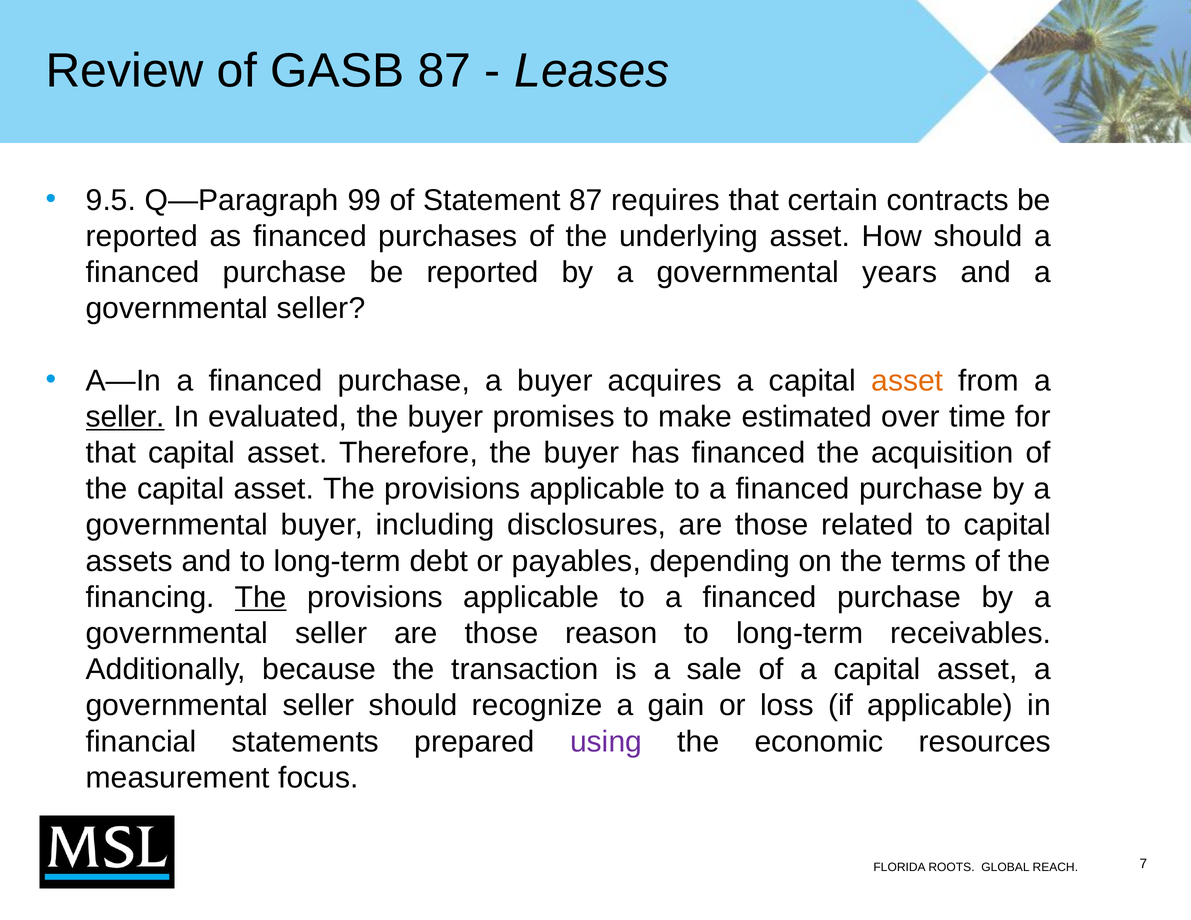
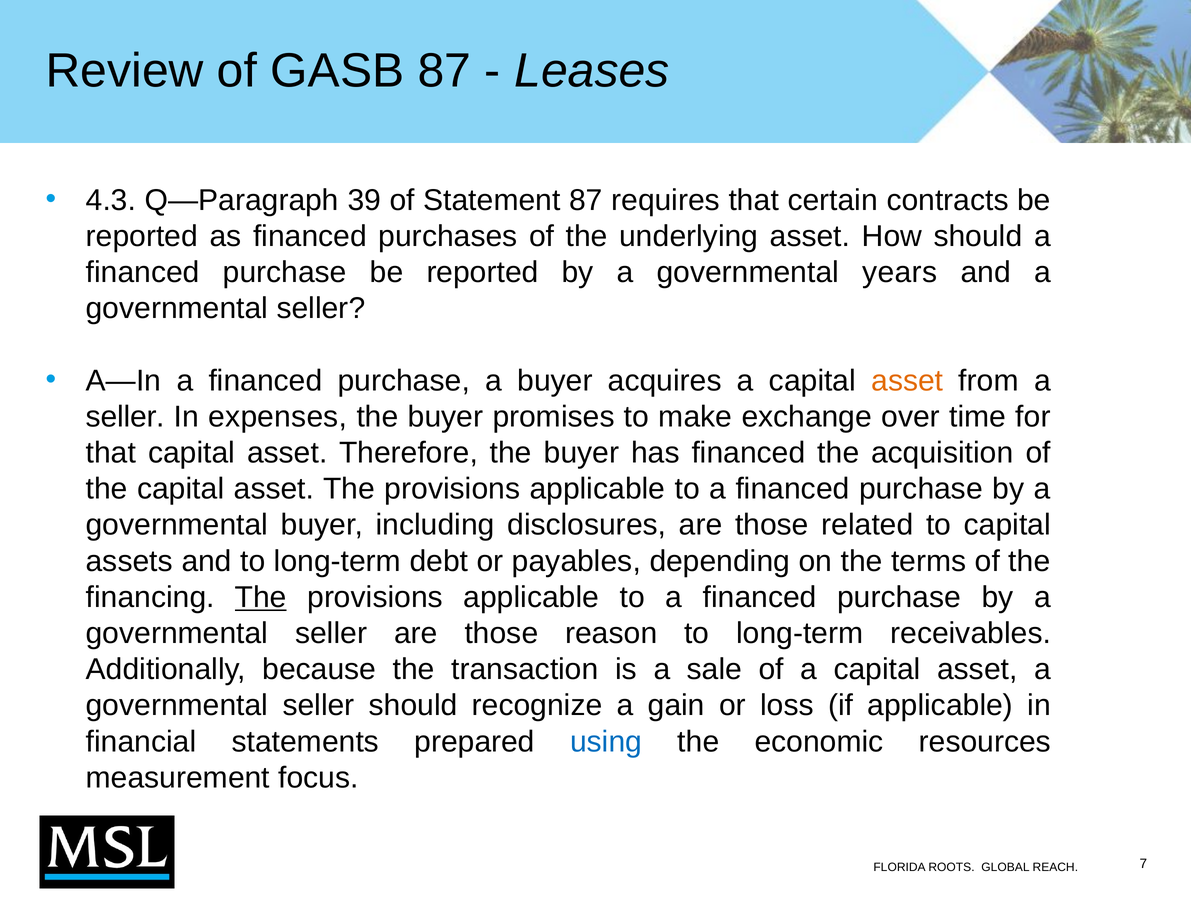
9.5: 9.5 -> 4.3
99: 99 -> 39
seller at (125, 417) underline: present -> none
evaluated: evaluated -> expenses
estimated: estimated -> exchange
using colour: purple -> blue
